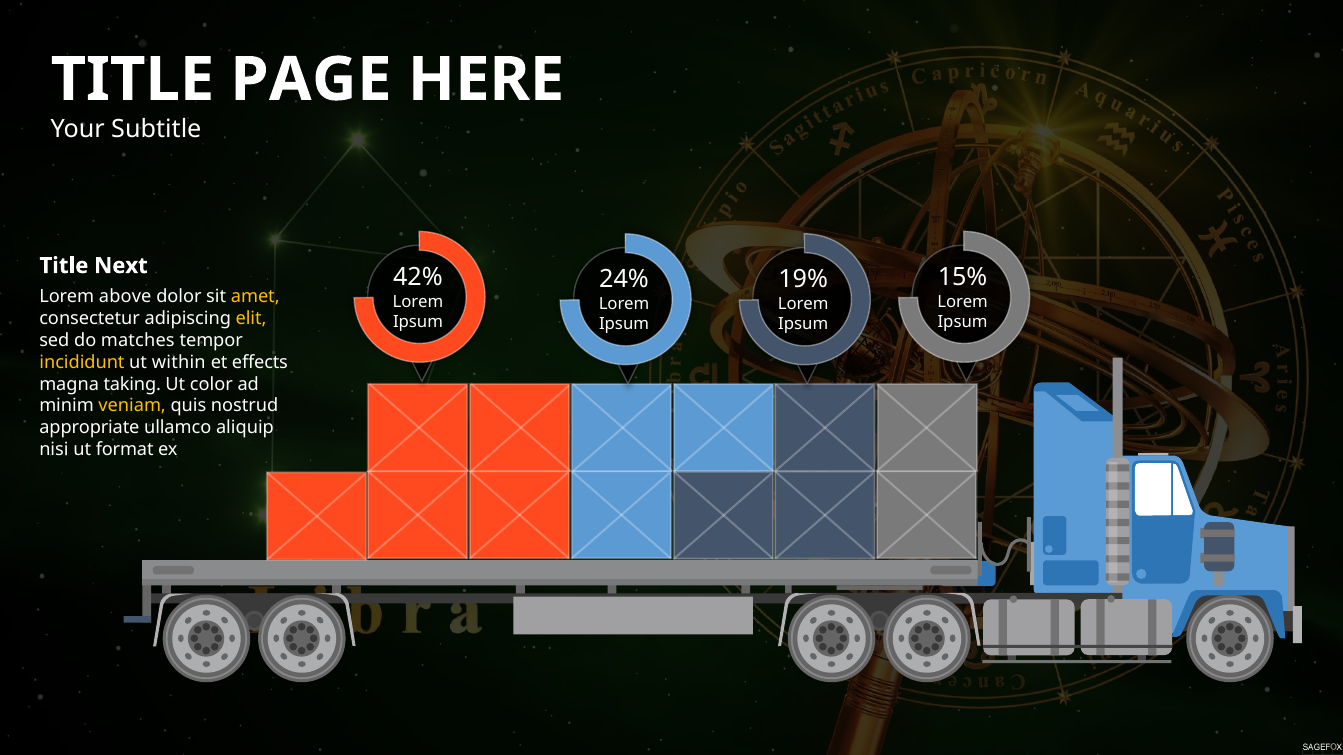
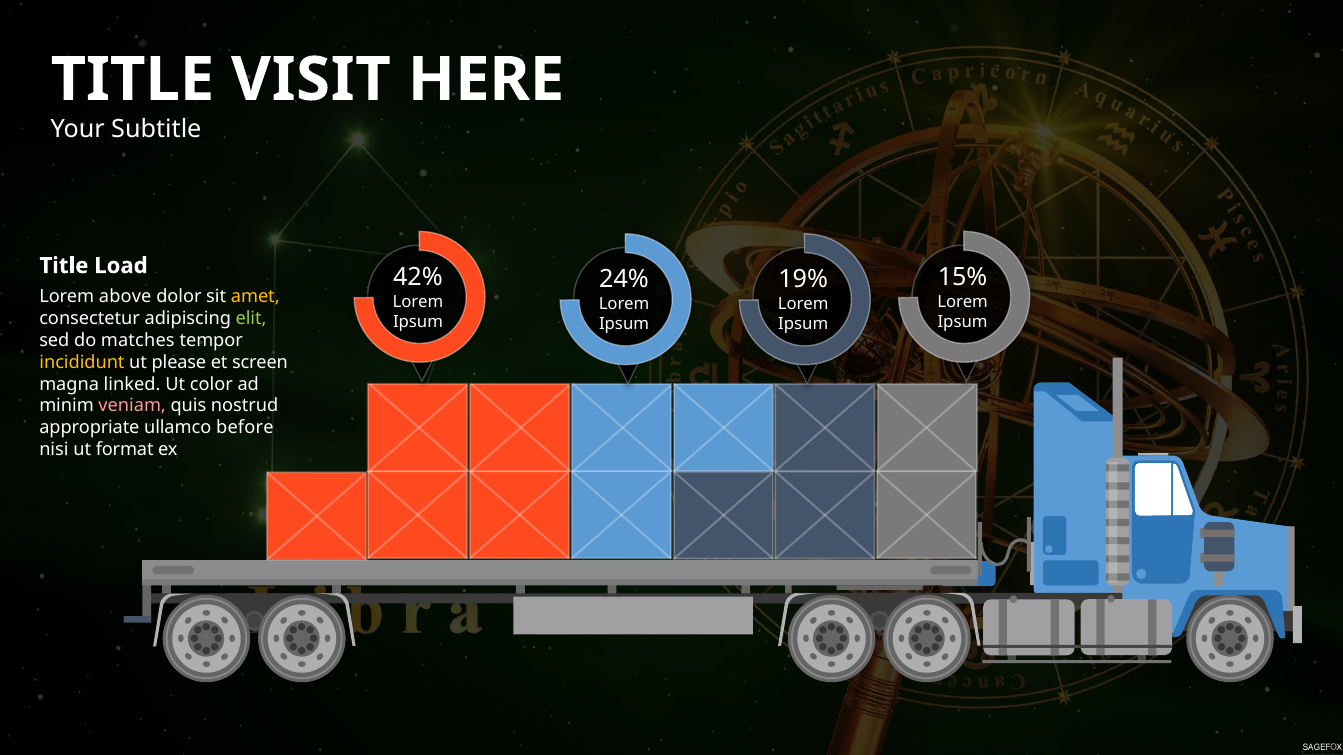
PAGE: PAGE -> VISIT
Next: Next -> Load
elit colour: yellow -> light green
within: within -> please
effects: effects -> screen
taking: taking -> linked
veniam colour: yellow -> pink
aliquip: aliquip -> before
